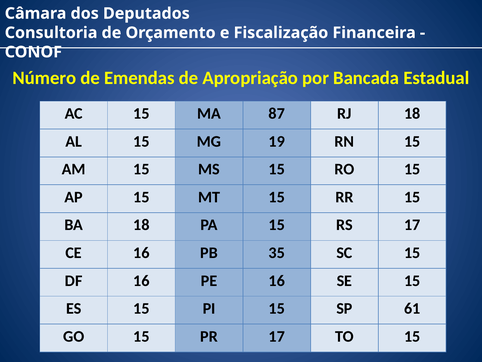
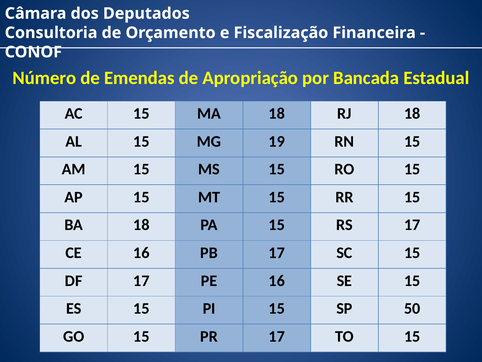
MA 87: 87 -> 18
PB 35: 35 -> 17
DF 16: 16 -> 17
61: 61 -> 50
